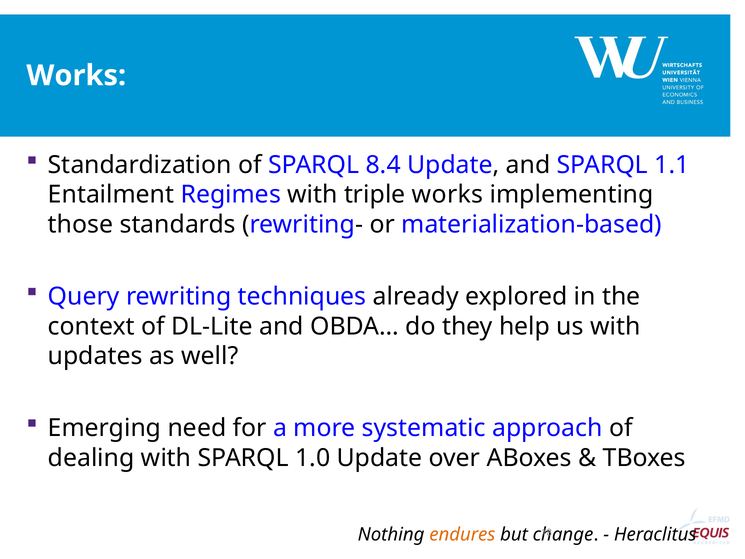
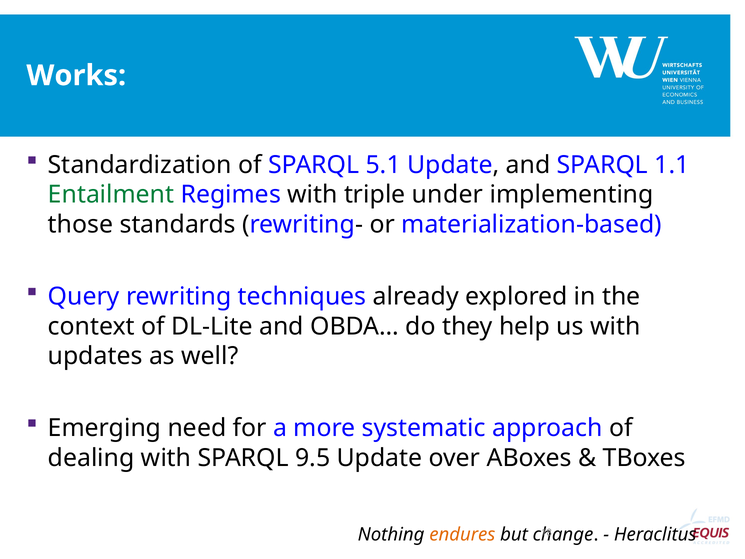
8.4: 8.4 -> 5.1
Entailment colour: black -> green
triple works: works -> under
1.0: 1.0 -> 9.5
